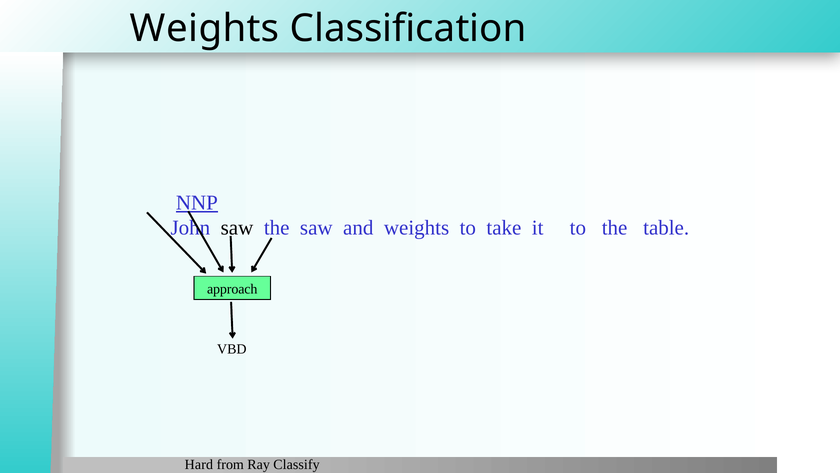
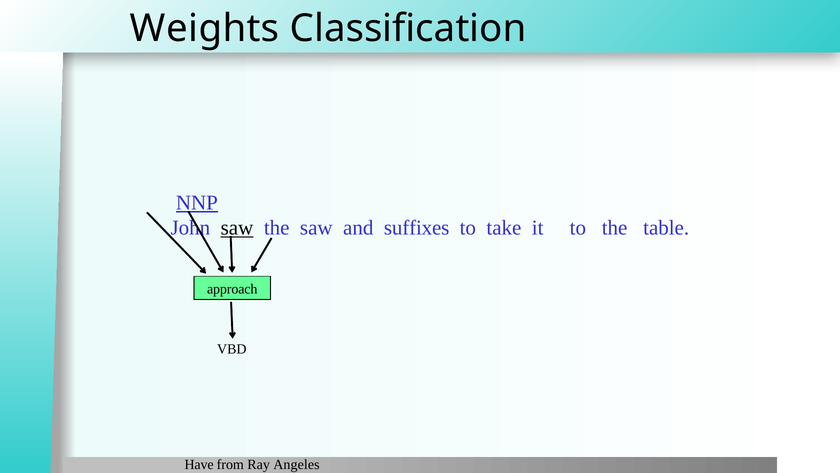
saw at (237, 228) underline: none -> present
and weights: weights -> suffixes
Hard: Hard -> Have
Classify: Classify -> Angeles
